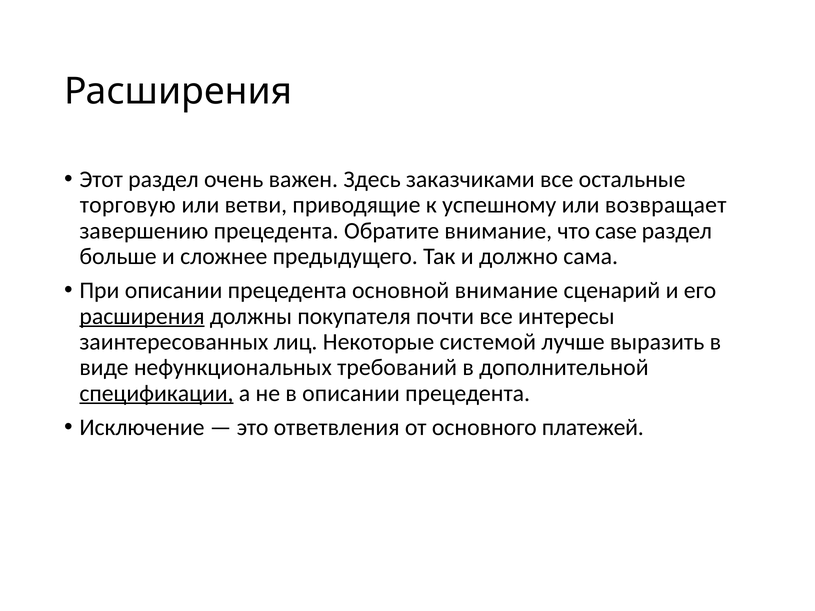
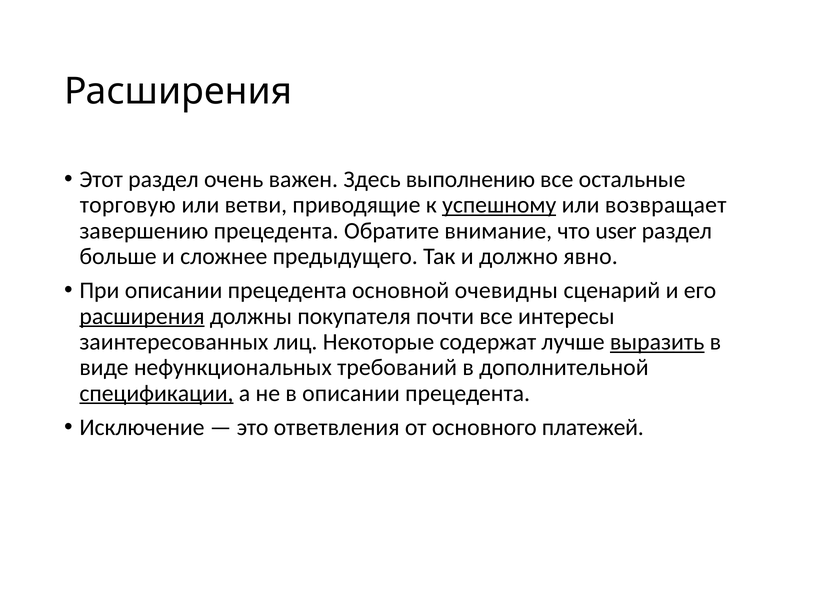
заказчиками: заказчиками -> выполнению
успешному underline: none -> present
case: case -> user
сама: сама -> явно
основной внимание: внимание -> очевидны
системой: системой -> содержат
выразить underline: none -> present
